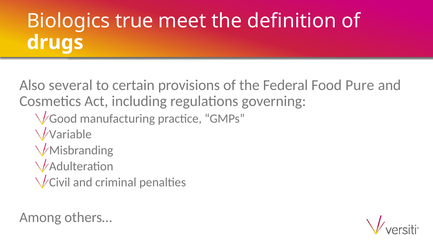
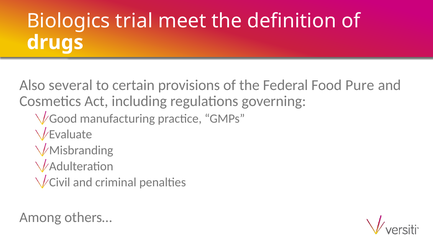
true: true -> trial
Variable: Variable -> Evaluate
